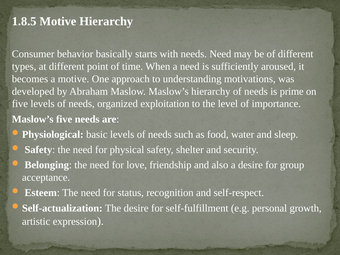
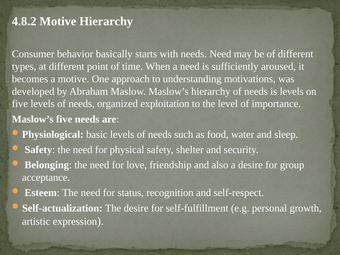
1.8.5: 1.8.5 -> 4.8.2
is prime: prime -> levels
